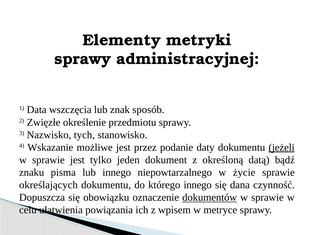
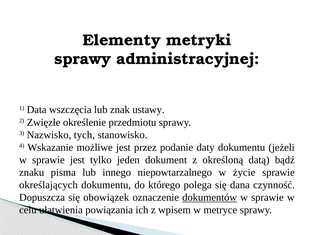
sposób: sposób -> ustawy
jeżeli underline: present -> none
którego innego: innego -> polega
obowiązku: obowiązku -> obowiązek
